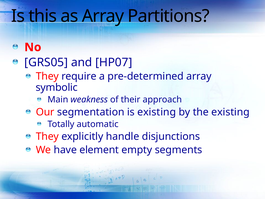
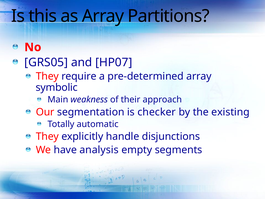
is existing: existing -> checker
element: element -> analysis
